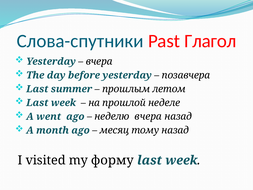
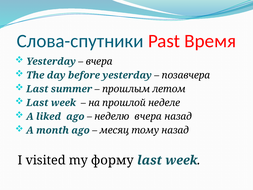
Глагол: Глагол -> Время
went: went -> liked
